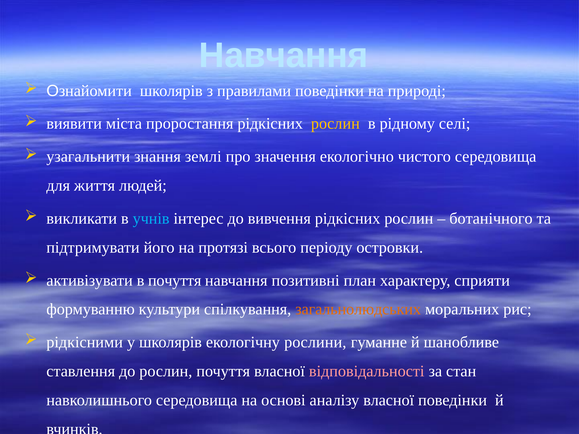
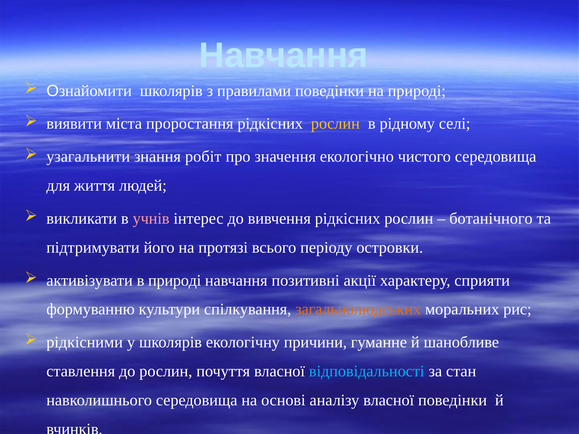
землі: землі -> робіт
учнів colour: light blue -> pink
в почуття: почуття -> природі
план: план -> акції
рослини: рослини -> причини
відповідальності colour: pink -> light blue
